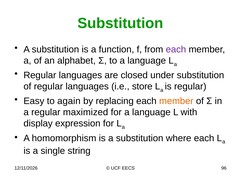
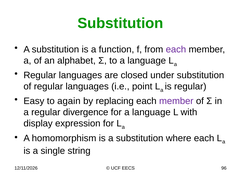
store: store -> point
member at (176, 102) colour: orange -> purple
maximized: maximized -> divergence
